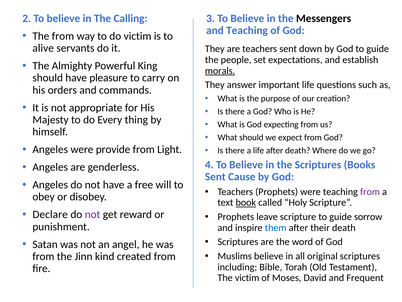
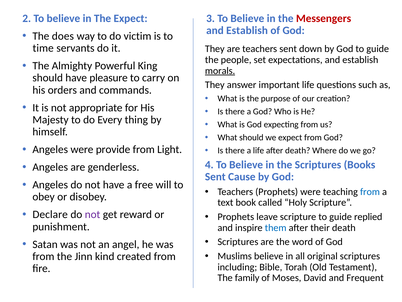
The Calling: Calling -> Expect
Messengers colour: black -> red
Teaching at (247, 30): Teaching -> Establish
The from: from -> does
alive: alive -> time
from at (370, 191) colour: purple -> blue
book underline: present -> none
sorrow: sorrow -> replied
The victim: victim -> family
